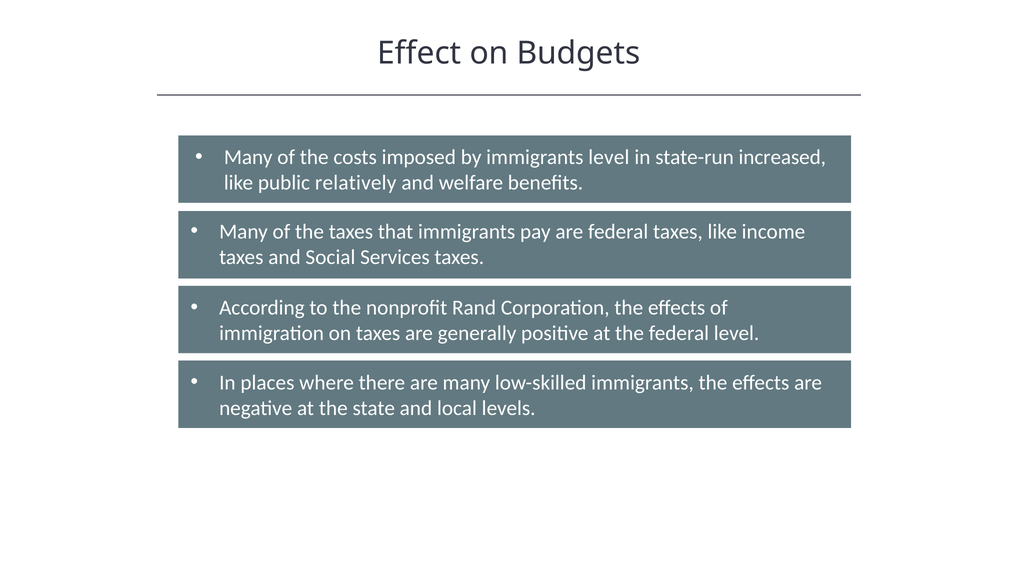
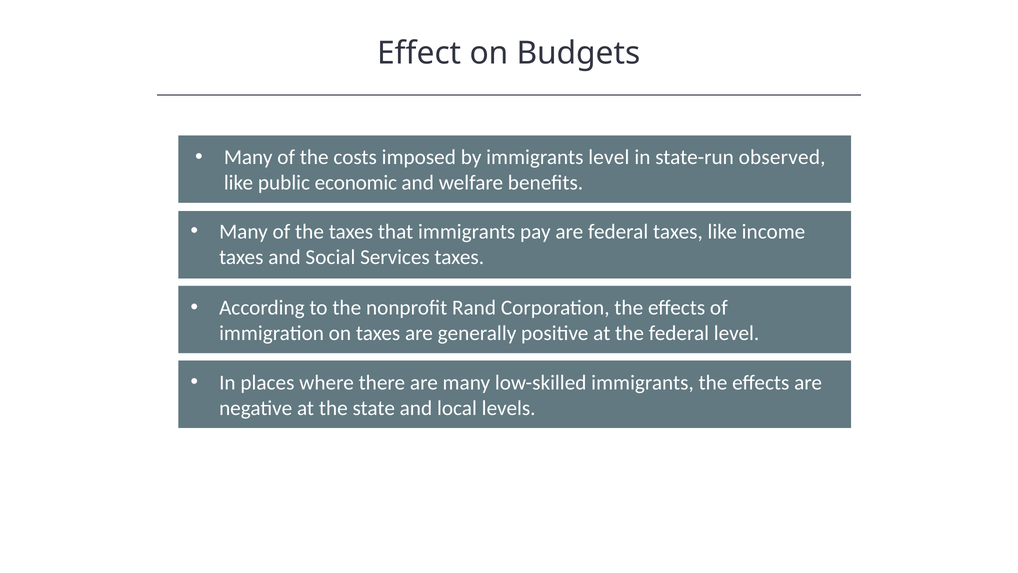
increased: increased -> observed
relatively: relatively -> economic
